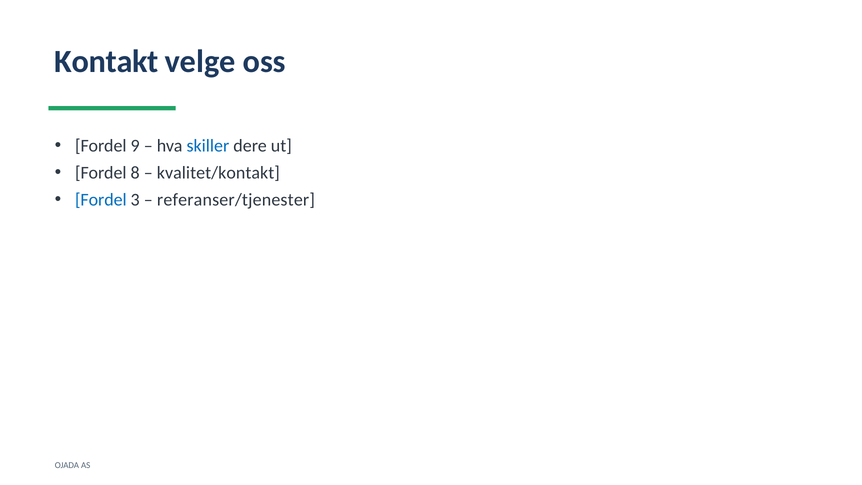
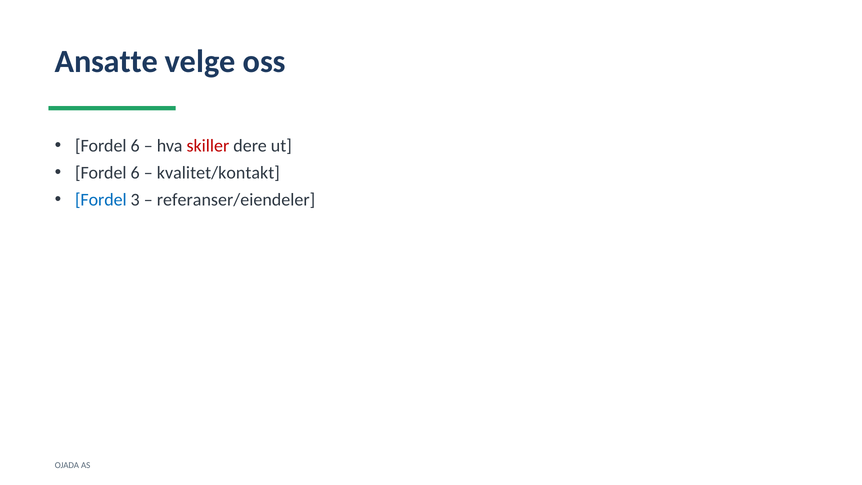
Kontakt: Kontakt -> Ansatte
9 at (135, 146): 9 -> 6
skiller colour: blue -> red
8 at (135, 173): 8 -> 6
referanser/tjenester: referanser/tjenester -> referanser/eiendeler
